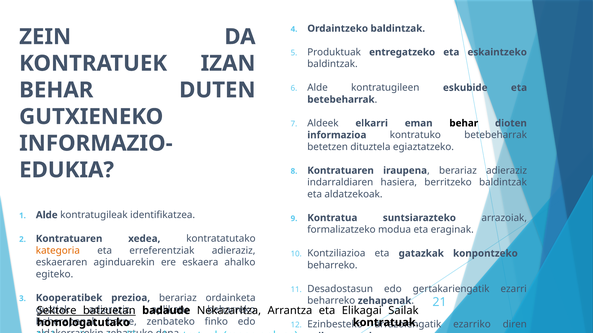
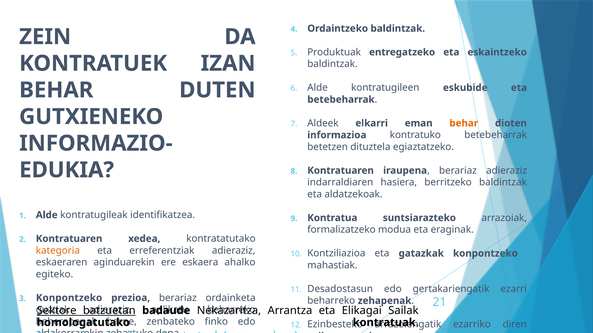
behar at (464, 123) colour: black -> orange
beharreko at (332, 266): beharreko -> mahastiak
Kooperatibek at (69, 298): Kooperatibek -> Konpontzeko
